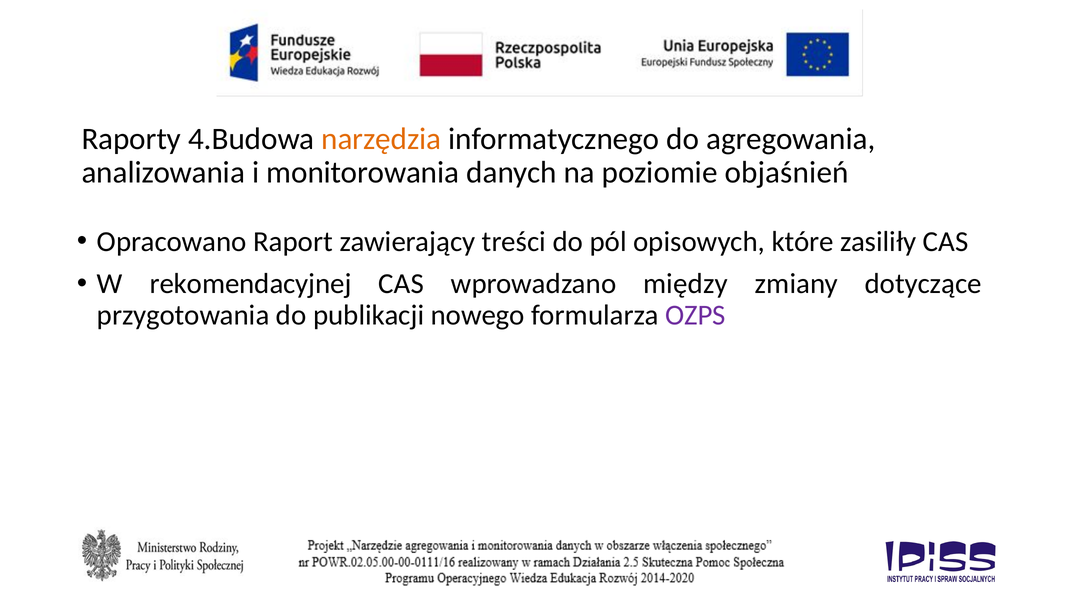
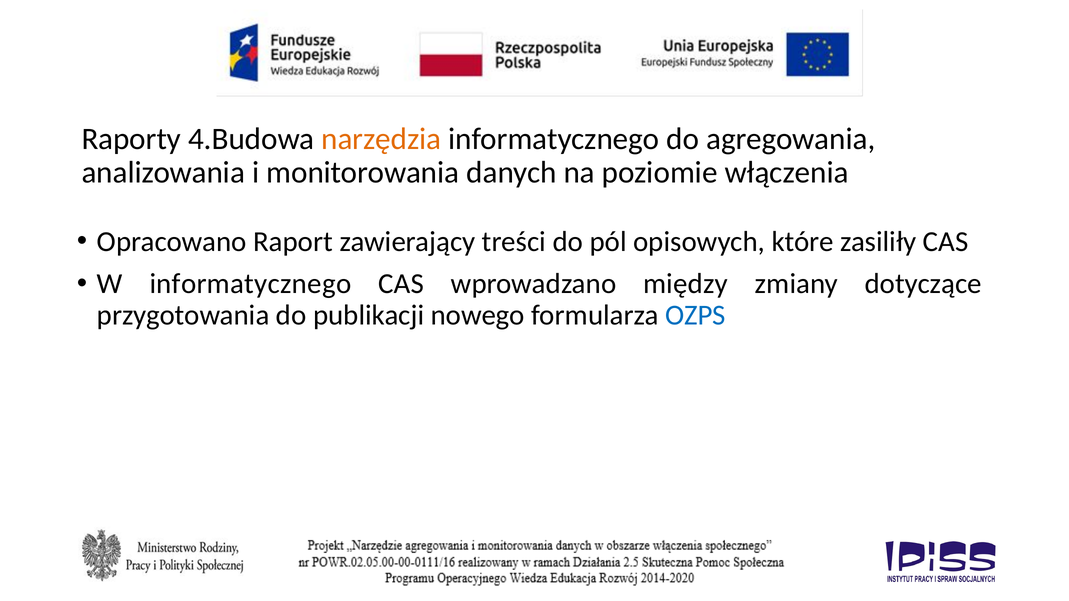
objaśnień: objaśnień -> włączenia
W rekomendacyjnej: rekomendacyjnej -> informatycznego
OZPS colour: purple -> blue
